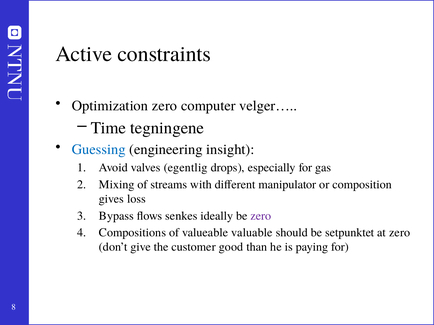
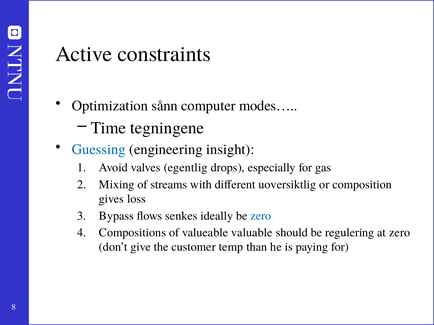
Optimization zero: zero -> sånn
velger…: velger… -> modes…
manipulator: manipulator -> uoversiktlig
zero at (261, 216) colour: purple -> blue
setpunktet: setpunktet -> regulering
good: good -> temp
